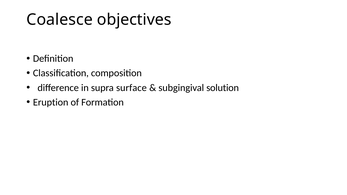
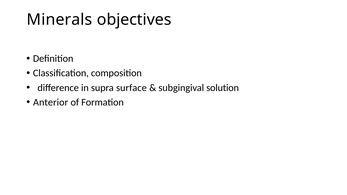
Coalesce: Coalesce -> Minerals
Eruption: Eruption -> Anterior
